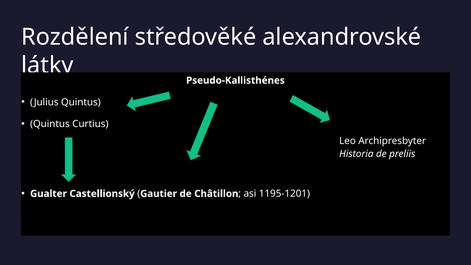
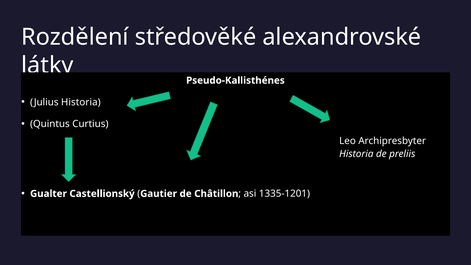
Julius Quintus: Quintus -> Historia
1195-1201: 1195-1201 -> 1335-1201
